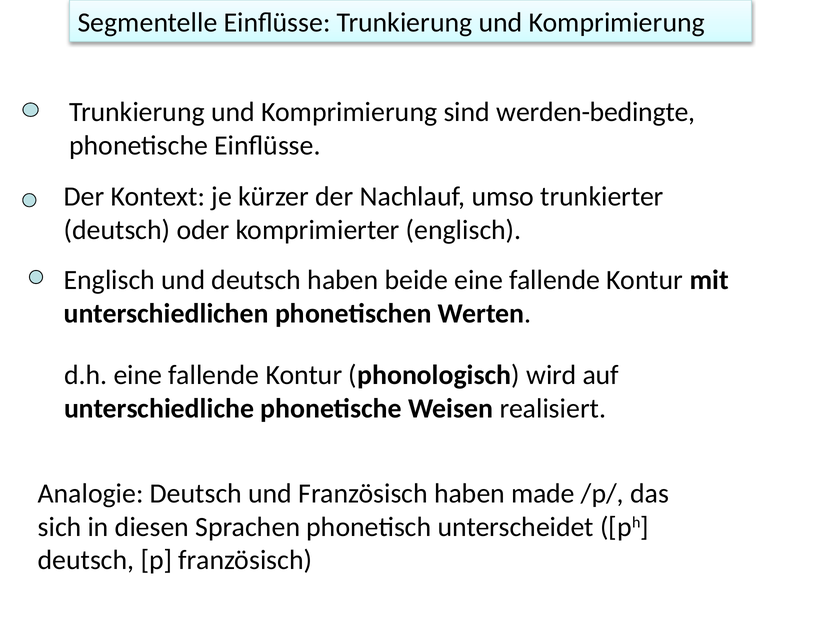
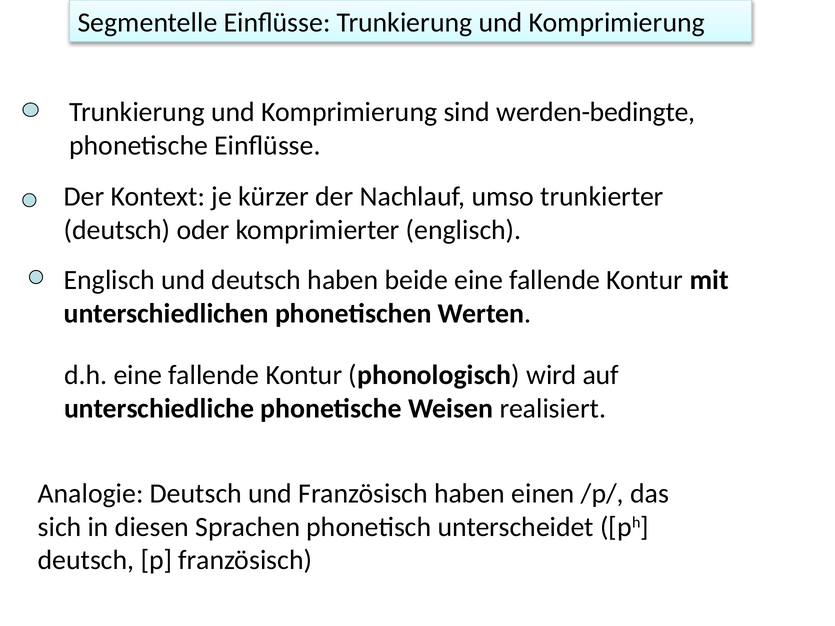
made: made -> einen
